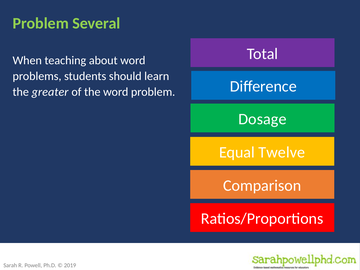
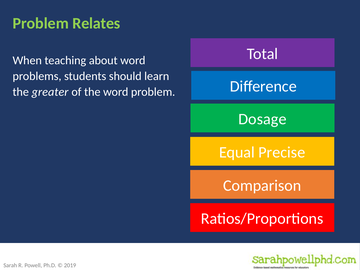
Several: Several -> Relates
Twelve: Twelve -> Precise
